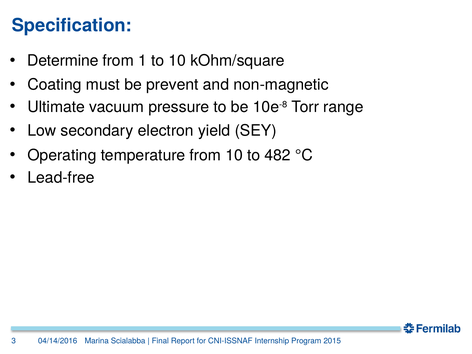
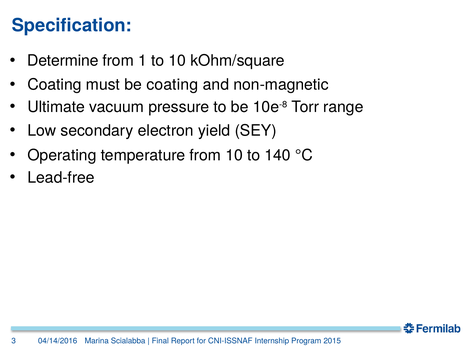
be prevent: prevent -> coating
482: 482 -> 140
